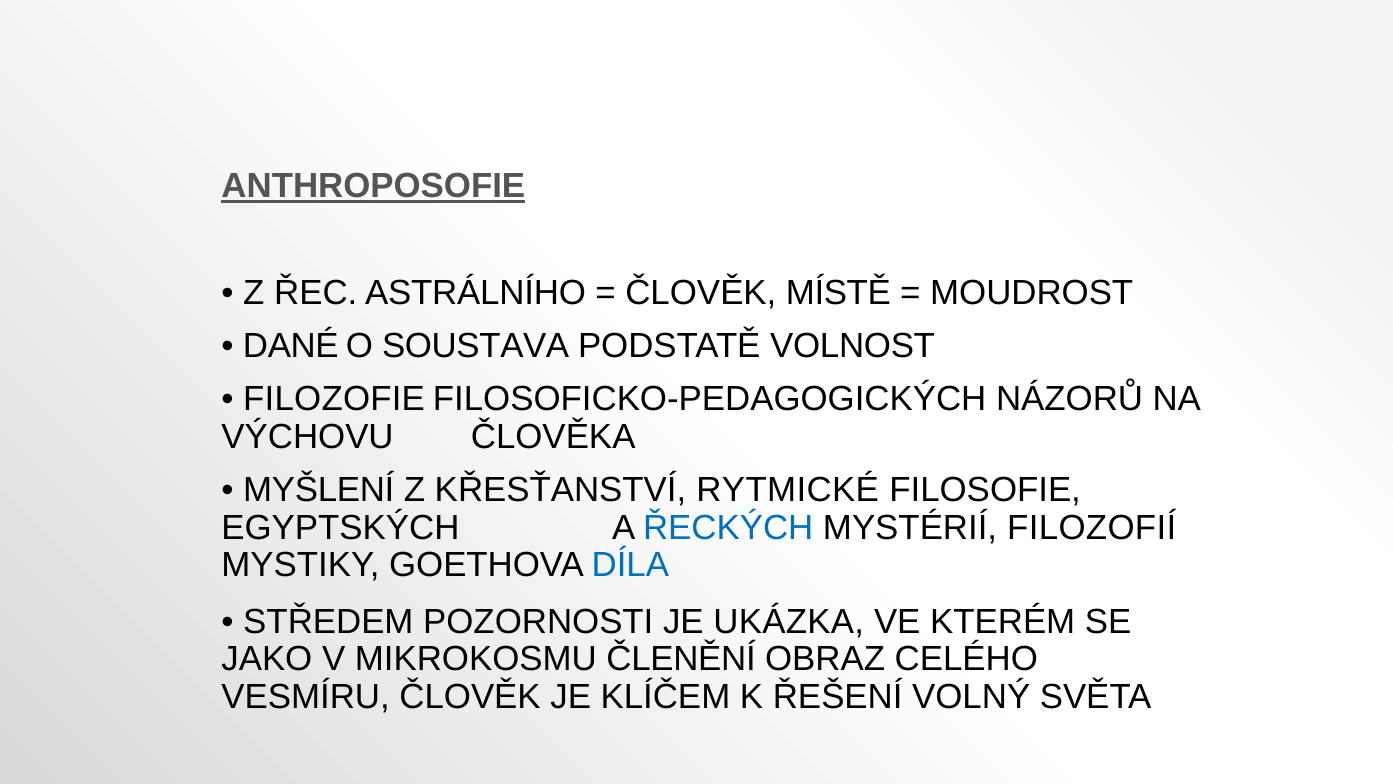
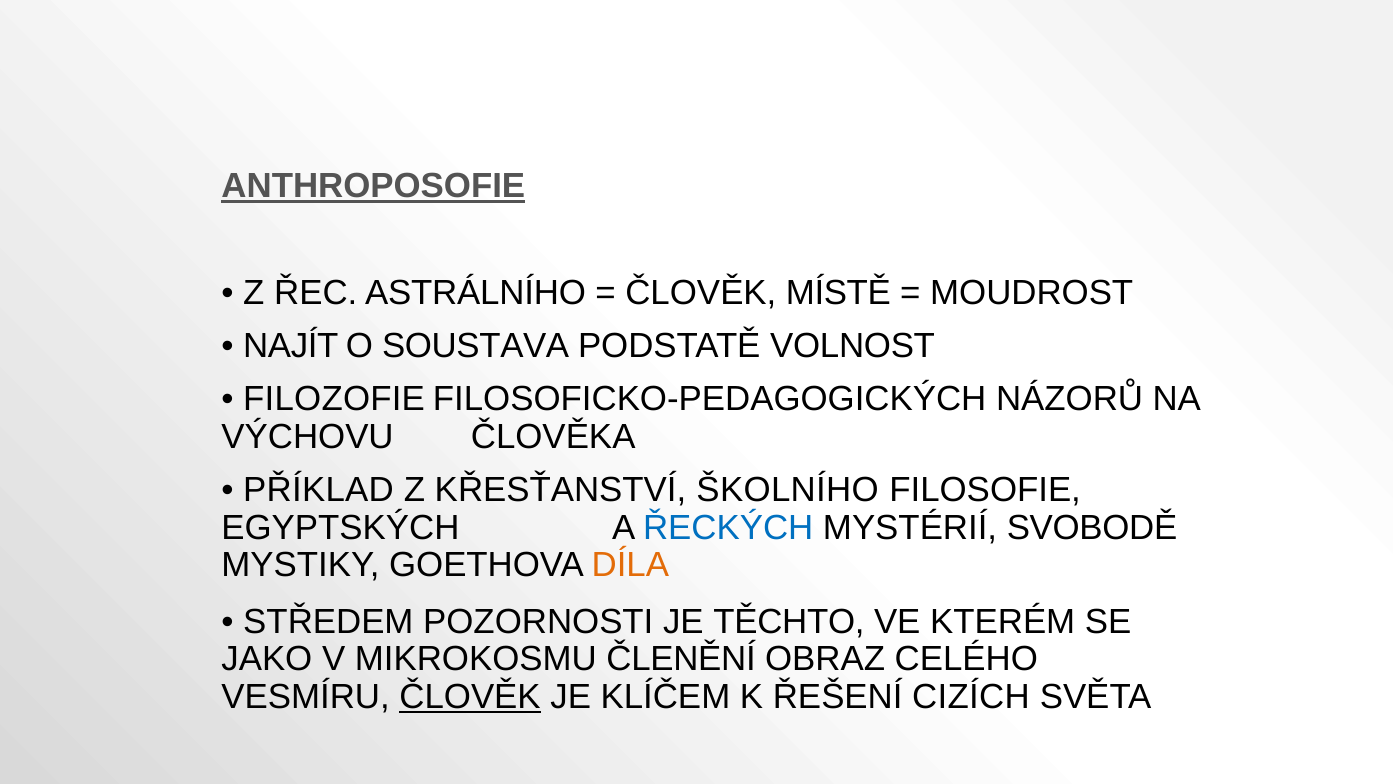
DANÉ: DANÉ -> NAJÍT
MYŠLENÍ: MYŠLENÍ -> PŘÍKLAD
RYTMICKÉ: RYTMICKÉ -> ŠKOLNÍHO
FILOZOFIÍ: FILOZOFIÍ -> SVOBODĚ
DÍLA colour: blue -> orange
UKÁZKA: UKÁZKA -> TĚCHTO
ČLOVĚK at (470, 697) underline: none -> present
VOLNÝ: VOLNÝ -> CIZÍCH
